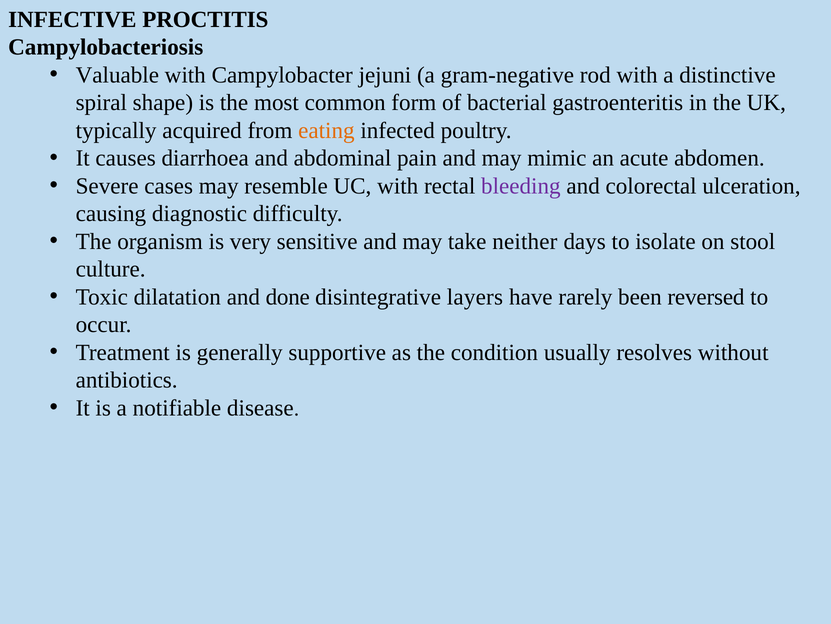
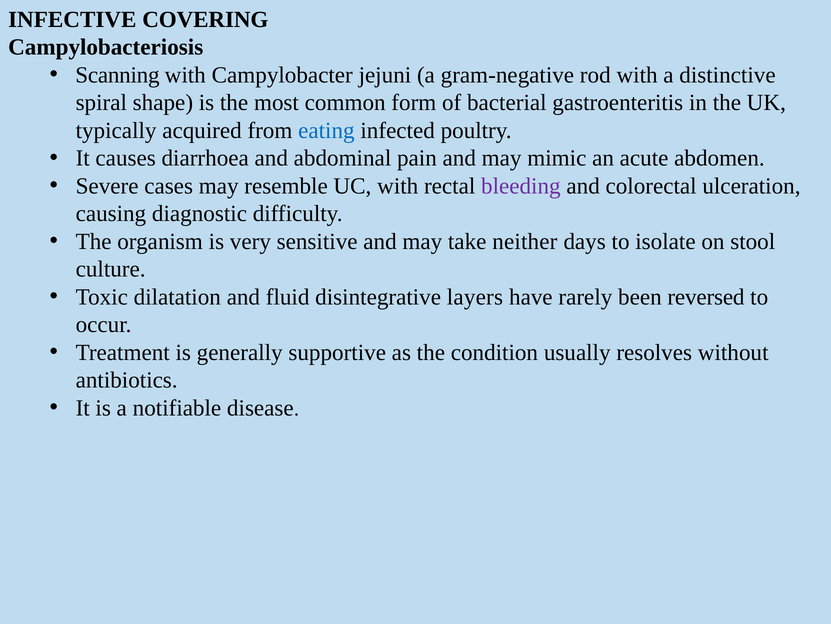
PROCTITIS: PROCTITIS -> COVERING
Valuable: Valuable -> Scanning
eating colour: orange -> blue
done: done -> fluid
